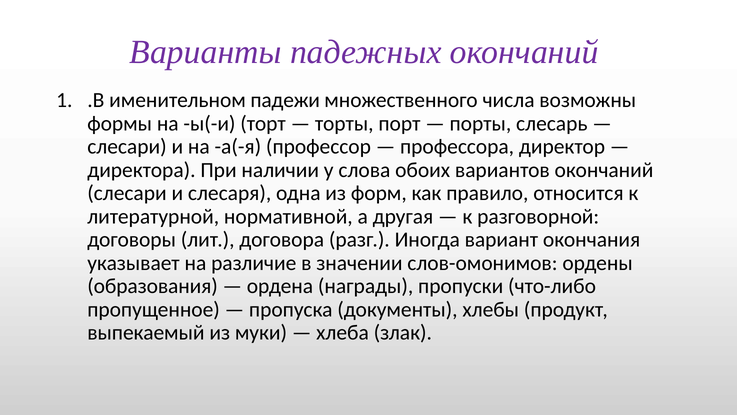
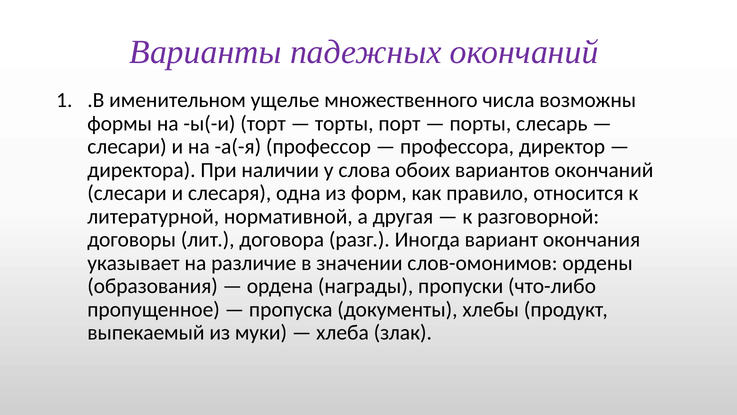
падежи: падежи -> ущелье
